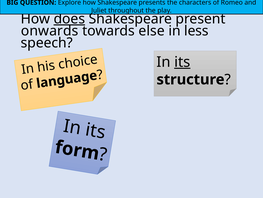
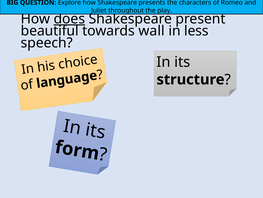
onwards: onwards -> beautiful
else: else -> wall
its underline: present -> none
